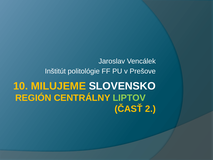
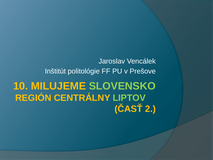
SLOVENSKO colour: white -> light green
